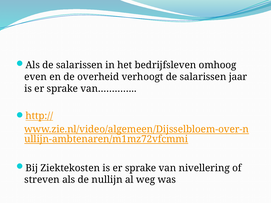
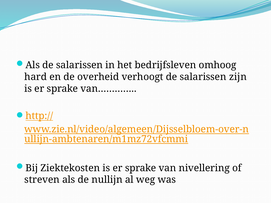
even: even -> hard
jaar: jaar -> zijn
